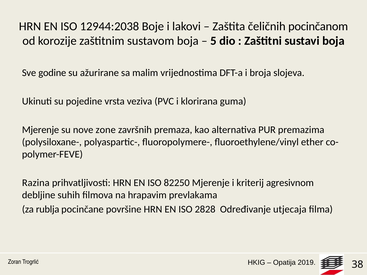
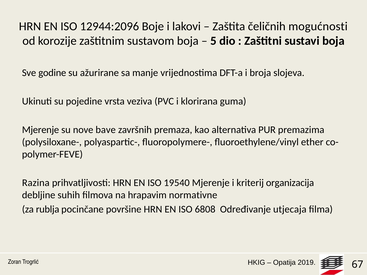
12944:2038: 12944:2038 -> 12944:2096
pocinčanom: pocinčanom -> mogućnosti
malim: malim -> manje
zone: zone -> bave
82250: 82250 -> 19540
agresivnom: agresivnom -> organizacija
prevlakama: prevlakama -> normativne
2828: 2828 -> 6808
38: 38 -> 67
